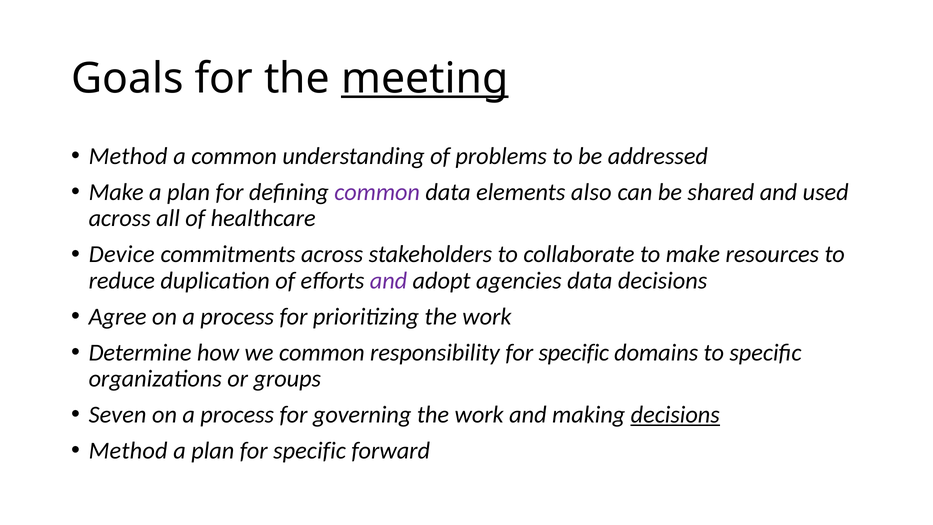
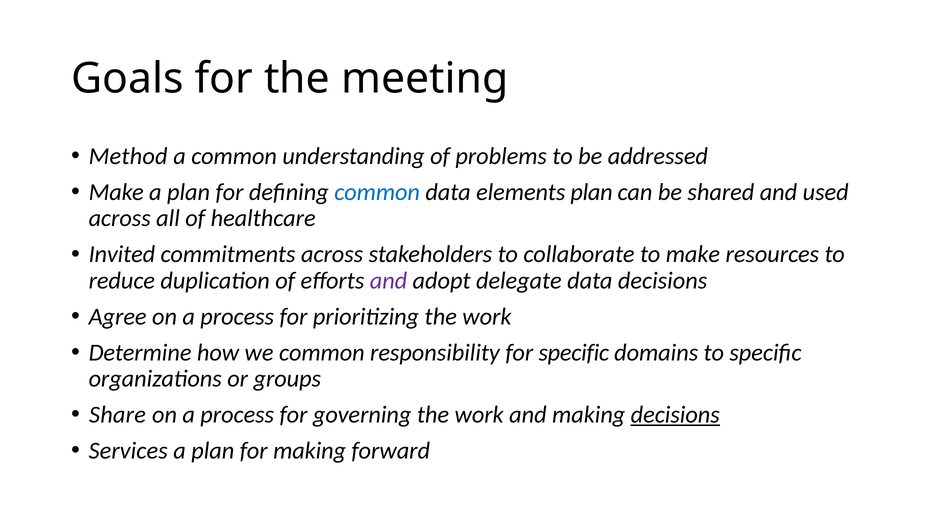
meeting underline: present -> none
common at (377, 192) colour: purple -> blue
elements also: also -> plan
Device: Device -> Invited
agencies: agencies -> delegate
Seven: Seven -> Share
Method at (128, 451): Method -> Services
plan for specific: specific -> making
